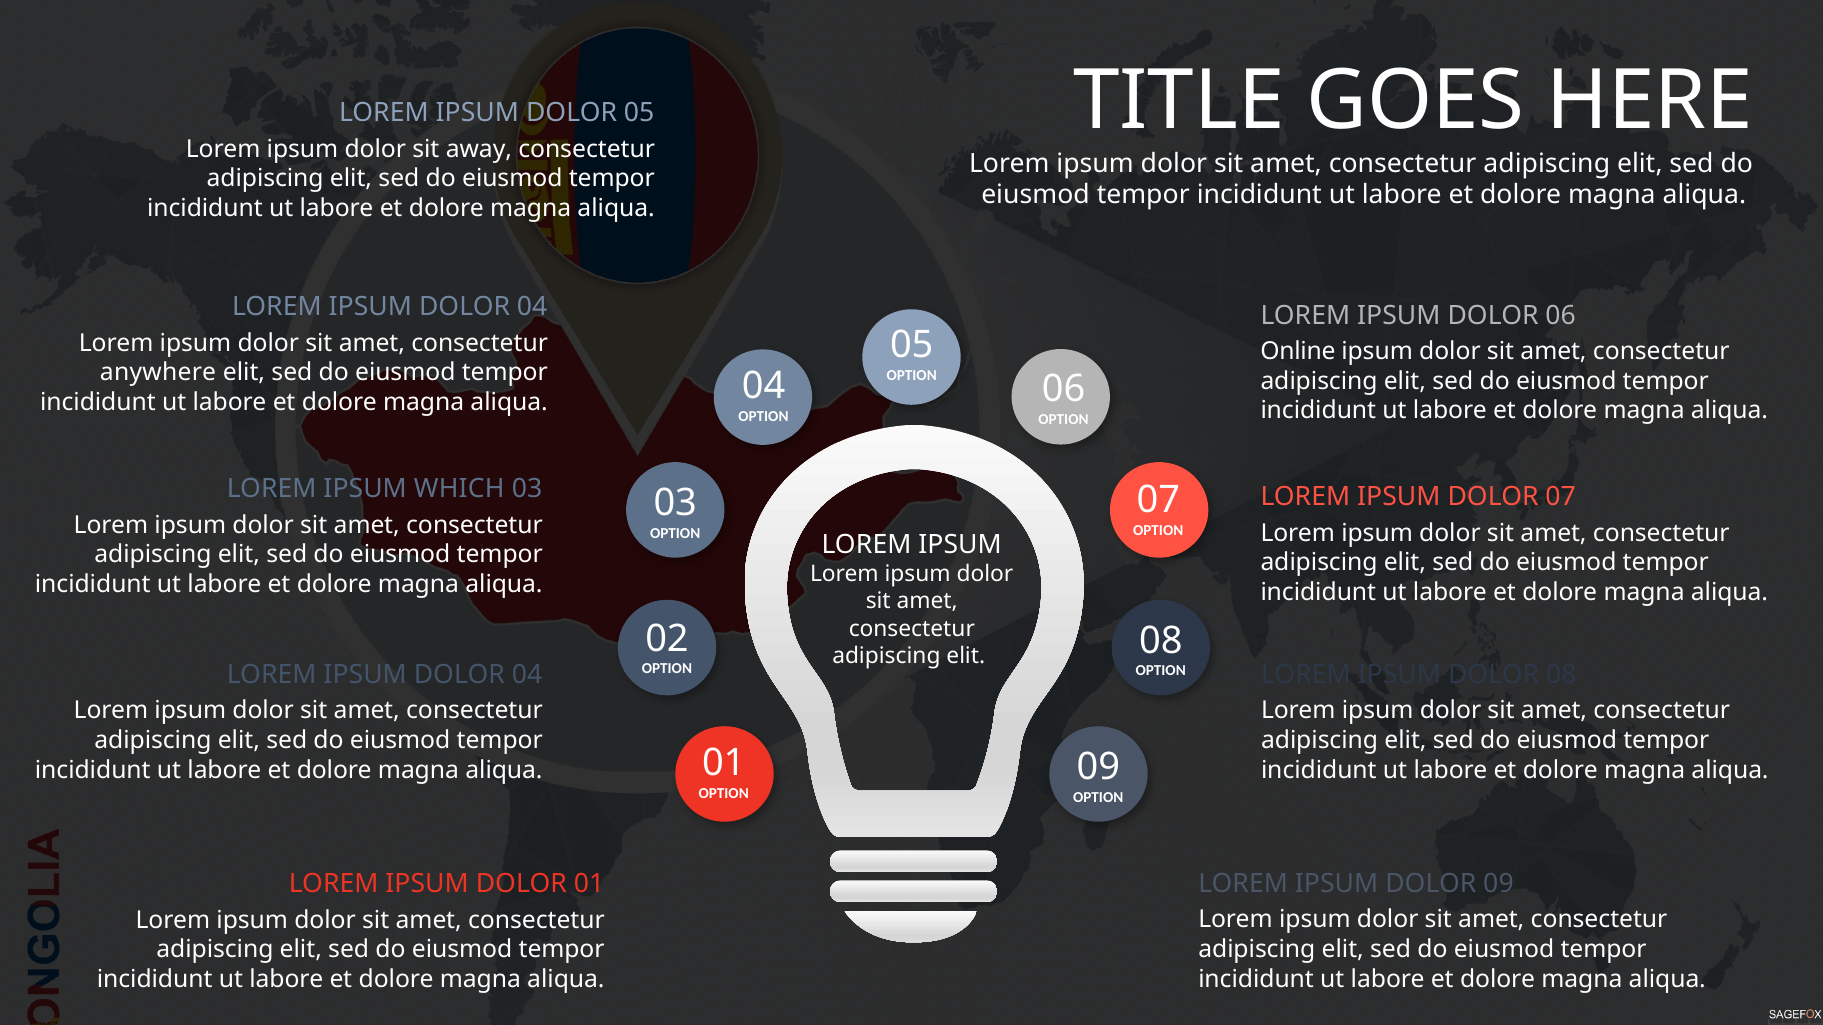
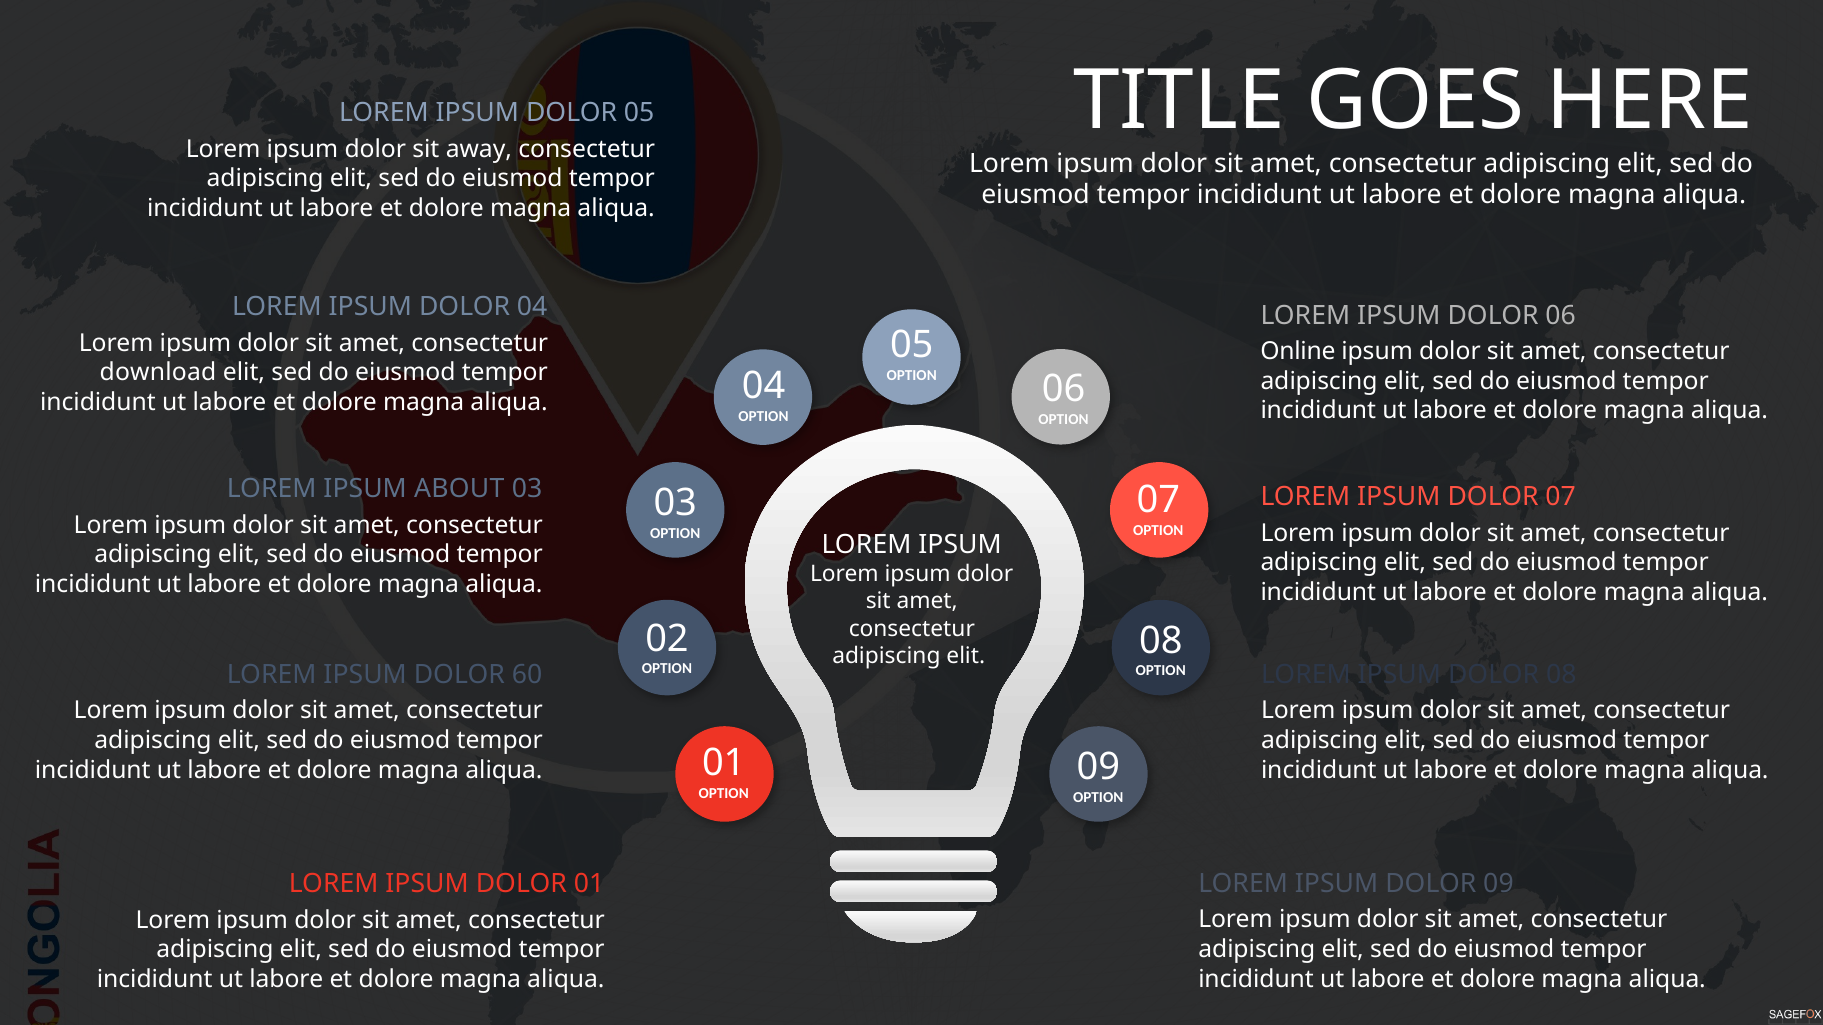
anywhere: anywhere -> download
WHICH: WHICH -> ABOUT
04 at (527, 675): 04 -> 60
